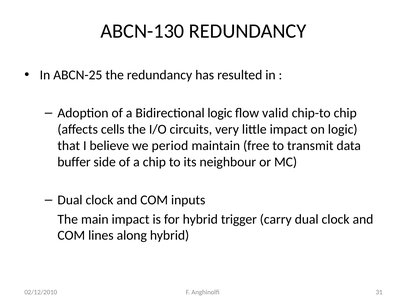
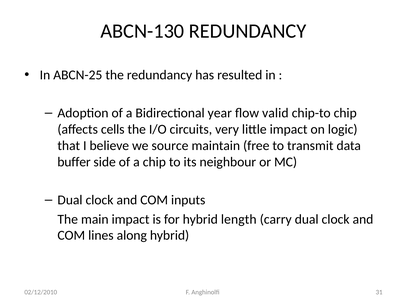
Bidirectional logic: logic -> year
period: period -> source
trigger: trigger -> length
